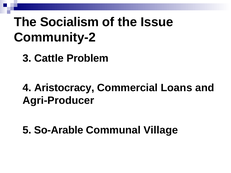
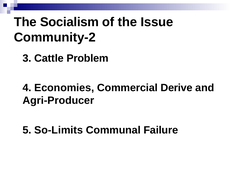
Aristocracy: Aristocracy -> Economies
Loans: Loans -> Derive
So-Arable: So-Arable -> So-Limits
Village: Village -> Failure
